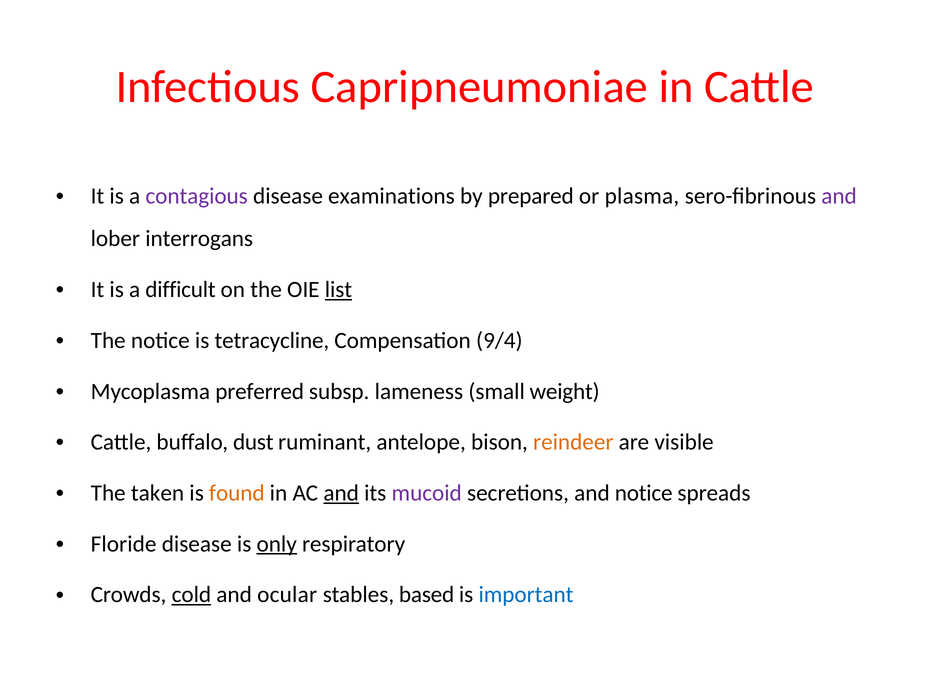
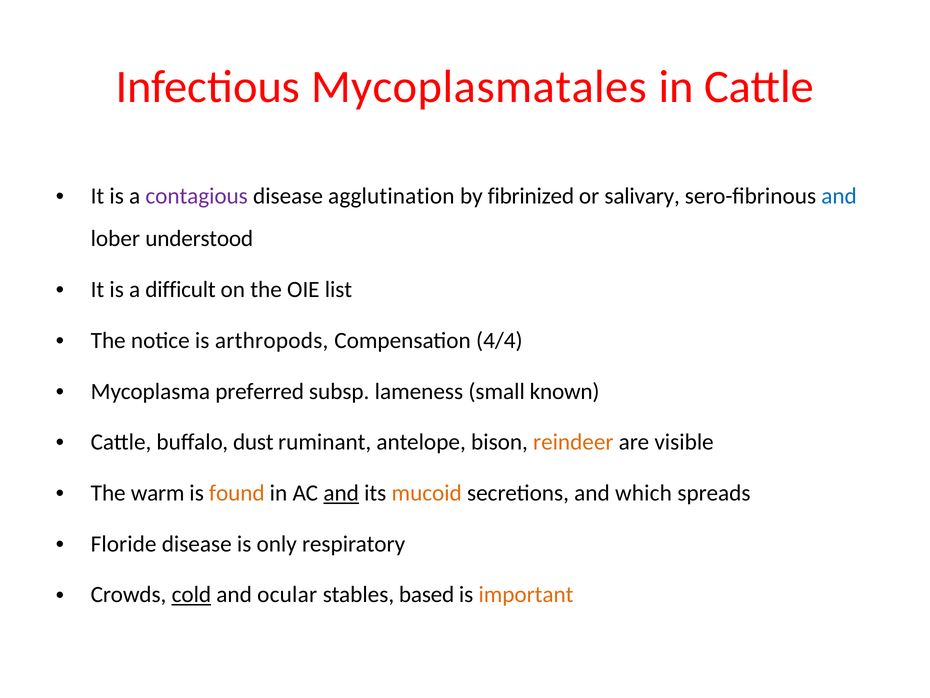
Capripneumoniae: Capripneumoniae -> Mycoplasmatales
examinations: examinations -> agglutination
prepared: prepared -> fibrinized
plasma: plasma -> salivary
and at (839, 196) colour: purple -> blue
interrogans: interrogans -> understood
list underline: present -> none
tetracycline: tetracycline -> arthropods
9/4: 9/4 -> 4/4
weight: weight -> known
taken: taken -> warm
mucoid colour: purple -> orange
and notice: notice -> which
only underline: present -> none
important colour: blue -> orange
